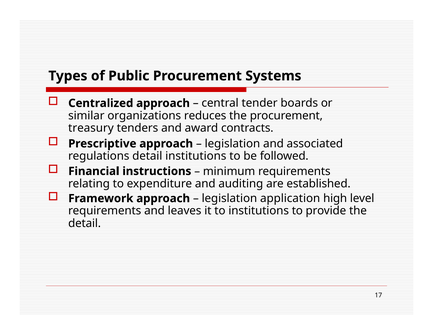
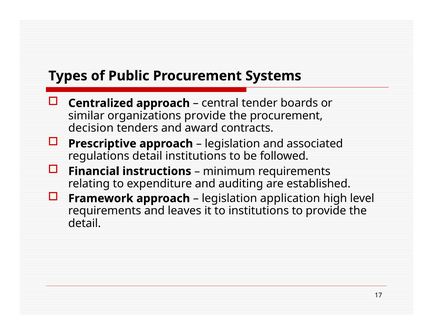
organizations reduces: reduces -> provide
treasury: treasury -> decision
